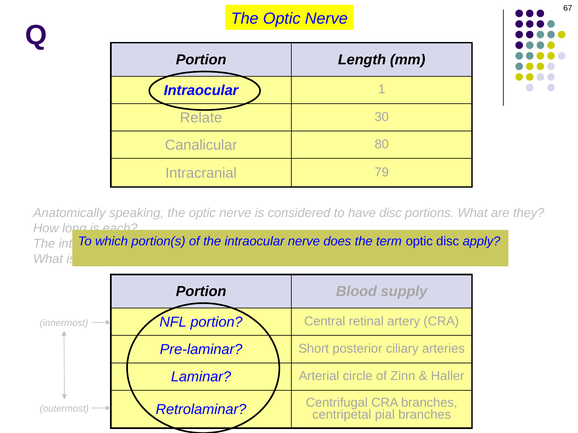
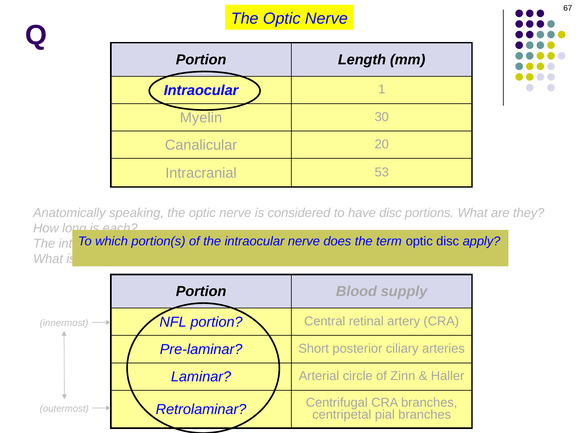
Relate: Relate -> Myelin
80: 80 -> 20
79: 79 -> 53
